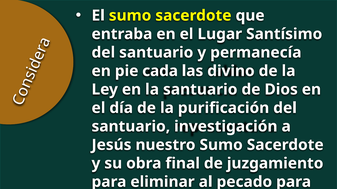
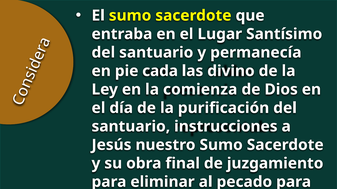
la santuario: santuario -> comienza
investigación: investigación -> instrucciones
